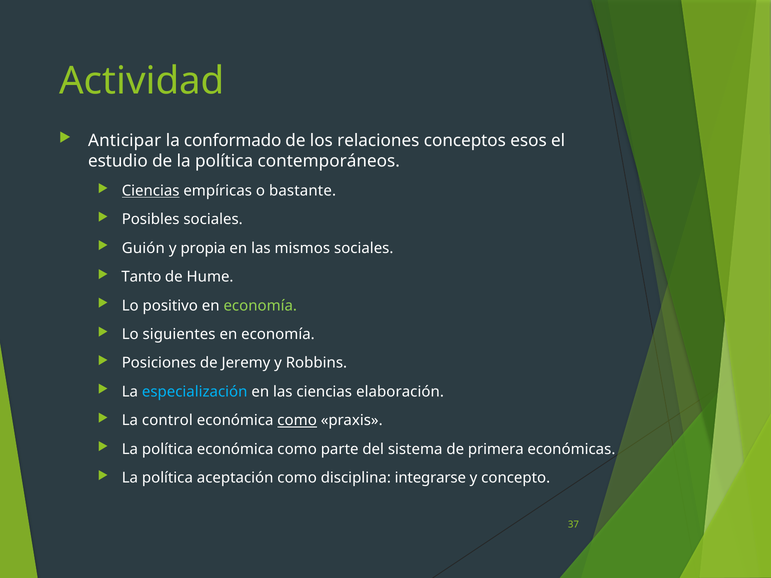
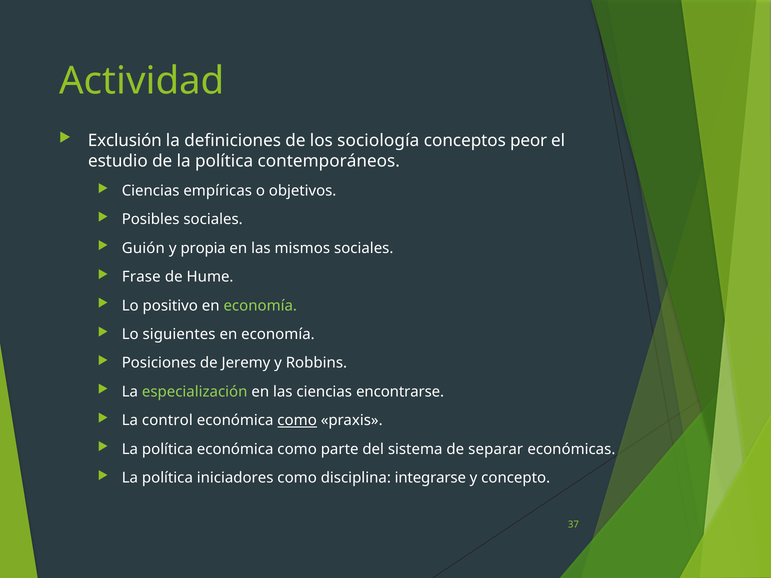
Anticipar: Anticipar -> Exclusión
conformado: conformado -> definiciones
relaciones: relaciones -> sociología
esos: esos -> peor
Ciencias at (151, 191) underline: present -> none
bastante: bastante -> objetivos
Tanto: Tanto -> Frase
especialización colour: light blue -> light green
elaboración: elaboración -> encontrarse
primera: primera -> separar
aceptación: aceptación -> iniciadores
